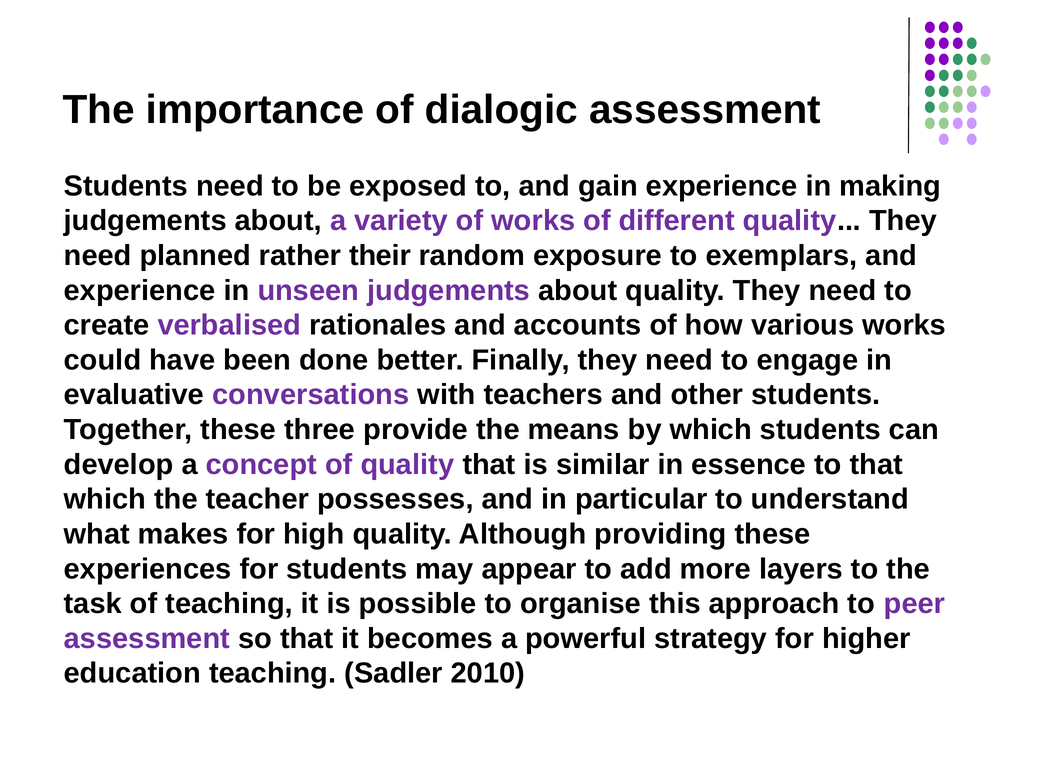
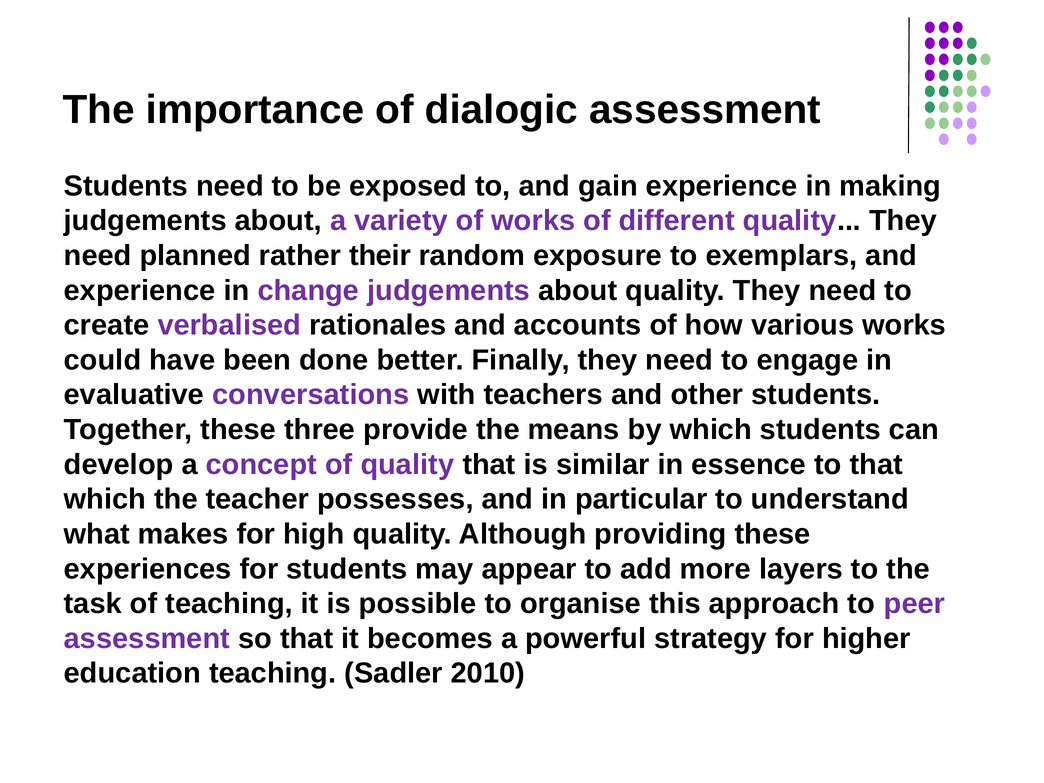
unseen: unseen -> change
